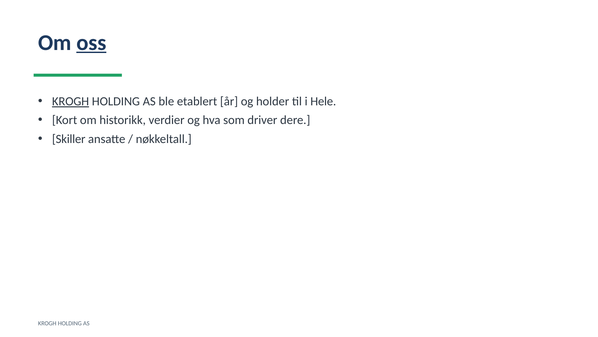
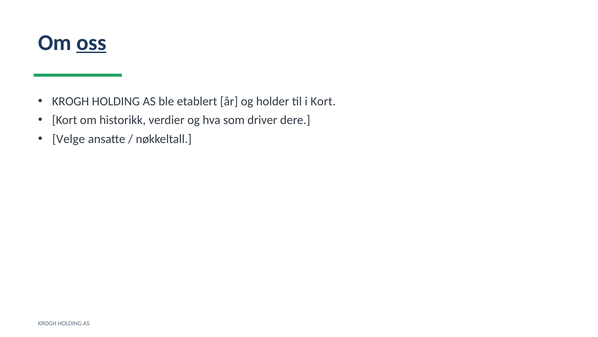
KROGH at (71, 101) underline: present -> none
i Hele: Hele -> Kort
Skiller: Skiller -> Velge
